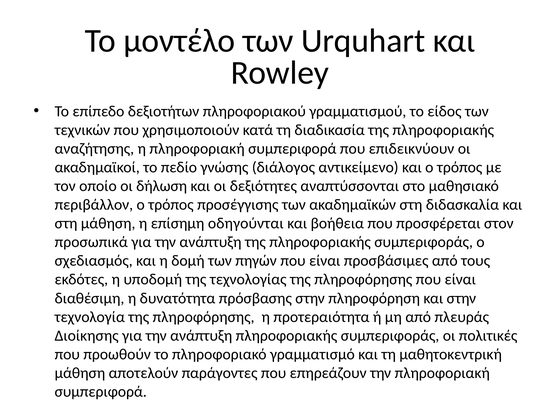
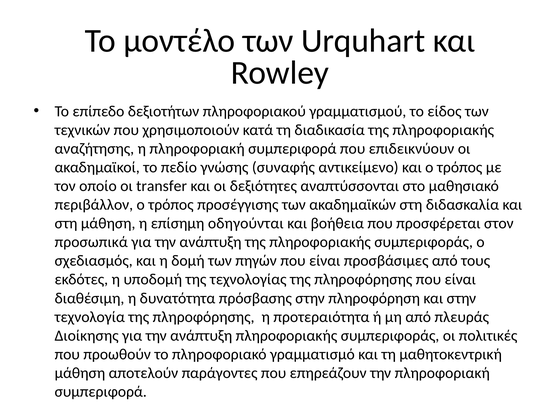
διάλογος: διάλογος -> συναφής
δήλωση: δήλωση -> transfer
